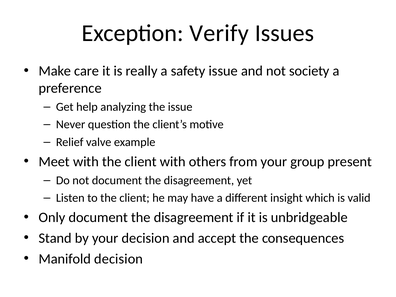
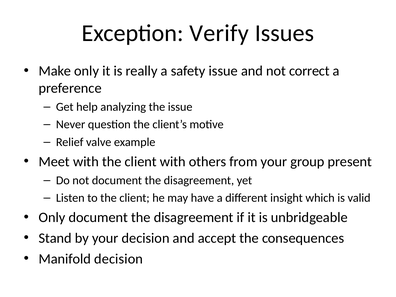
Make care: care -> only
society: society -> correct
